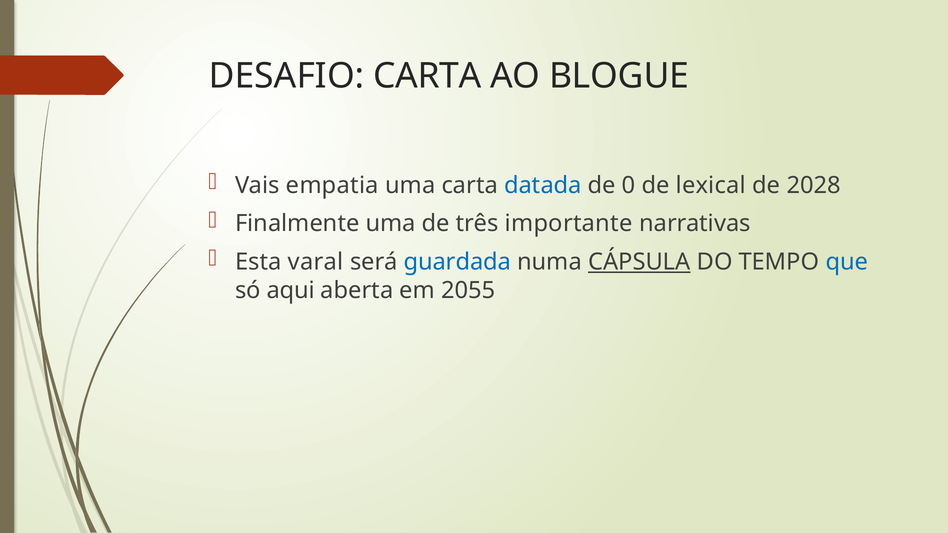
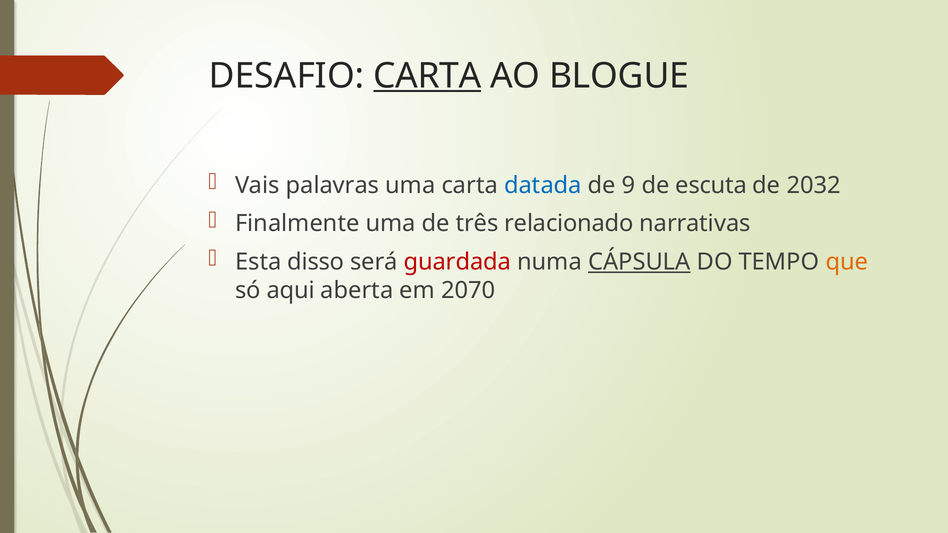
CARTA at (427, 76) underline: none -> present
empatia: empatia -> palavras
0: 0 -> 9
lexical: lexical -> escuta
2028: 2028 -> 2032
importante: importante -> relacionado
varal: varal -> disso
guardada colour: blue -> red
que colour: blue -> orange
2055: 2055 -> 2070
